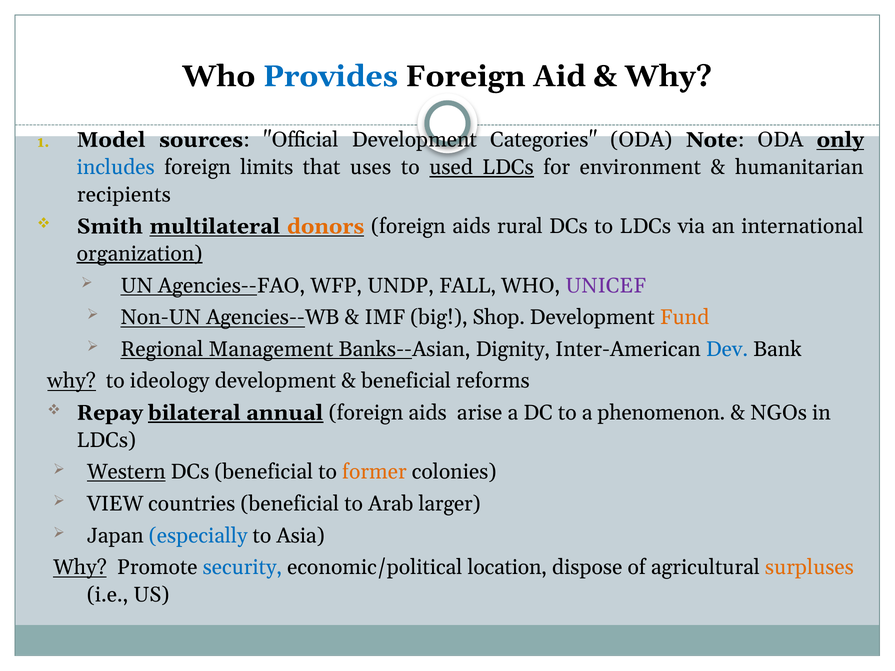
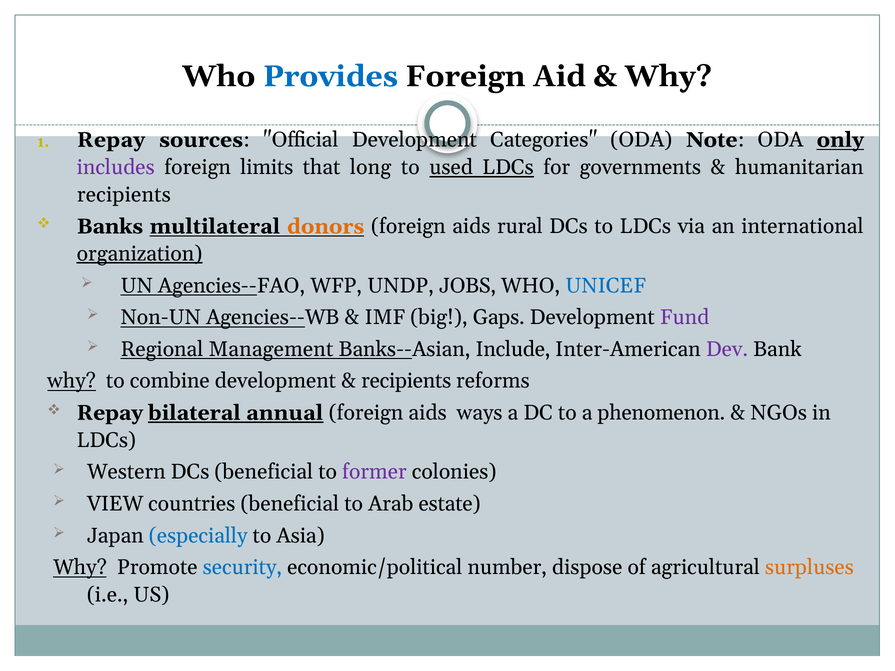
Model at (111, 140): Model -> Repay
includes colour: blue -> purple
uses: uses -> long
environment: environment -> governments
Smith: Smith -> Banks
FALL: FALL -> JOBS
UNICEF colour: purple -> blue
Shop: Shop -> Gaps
Fund colour: orange -> purple
Dignity: Dignity -> Include
Dev colour: blue -> purple
ideology: ideology -> combine
beneficial at (406, 381): beneficial -> recipients
arise: arise -> ways
Western underline: present -> none
former colour: orange -> purple
larger: larger -> estate
location: location -> number
